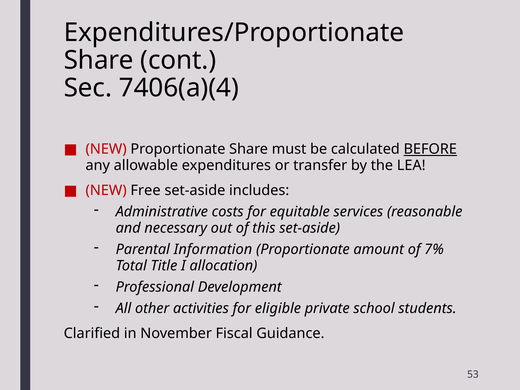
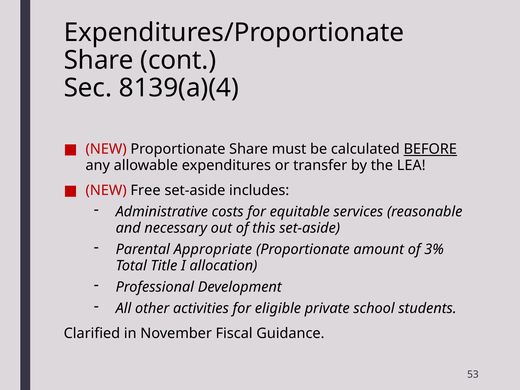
7406(a)(4: 7406(a)(4 -> 8139(a)(4
Information: Information -> Appropriate
7%: 7% -> 3%
